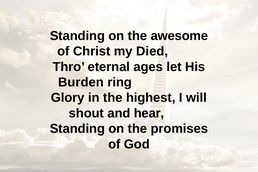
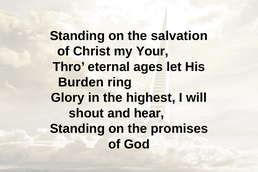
awesome: awesome -> salvation
Died: Died -> Your
